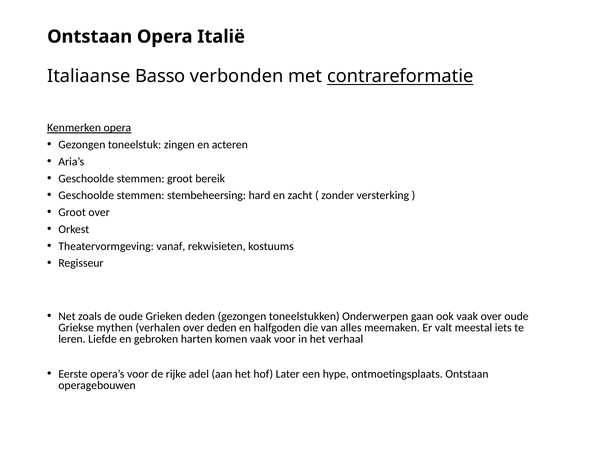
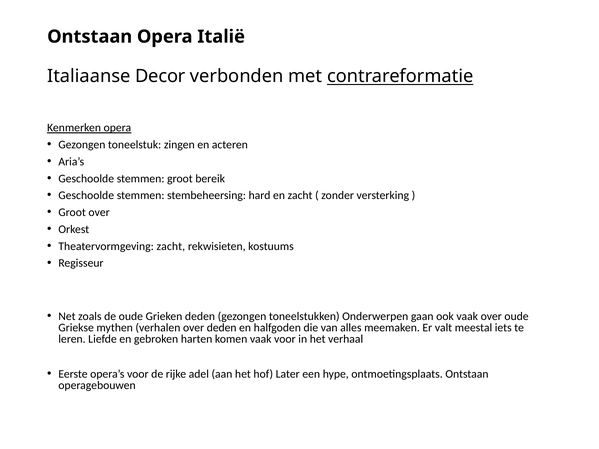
Basso: Basso -> Decor
Theatervormgeving vanaf: vanaf -> zacht
